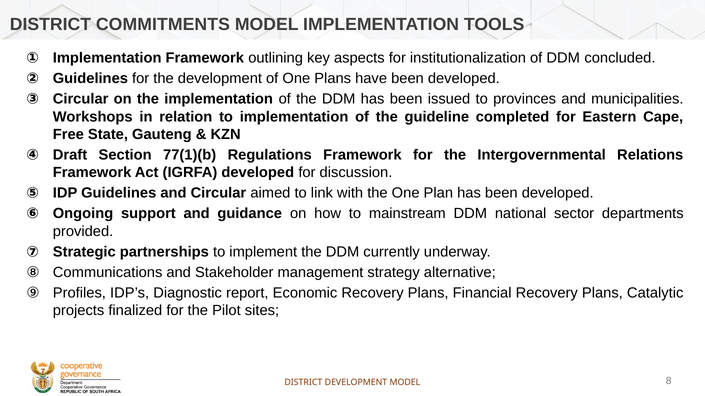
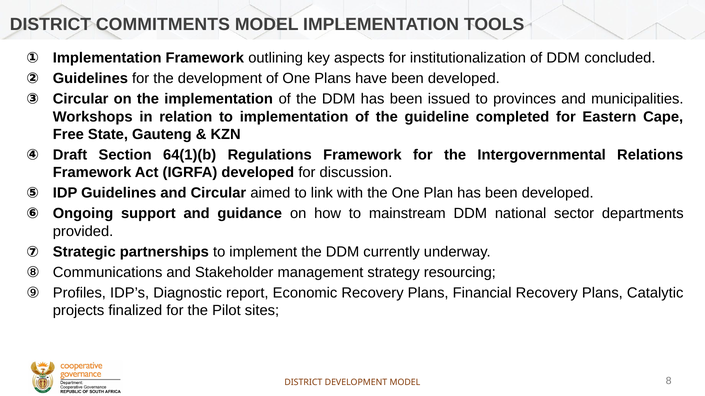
77(1)(b: 77(1)(b -> 64(1)(b
alternative: alternative -> resourcing
